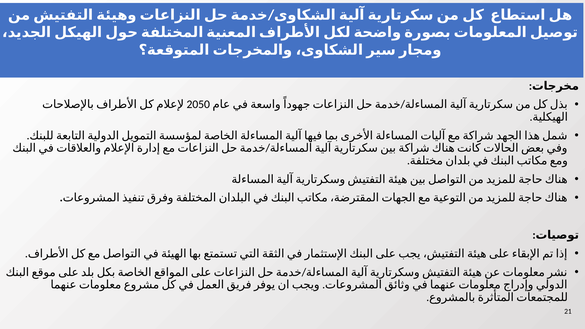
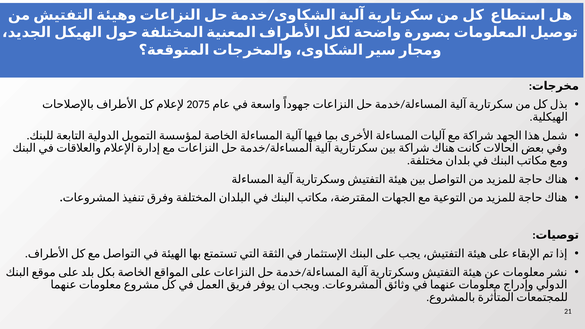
2050: 2050 -> 2075
